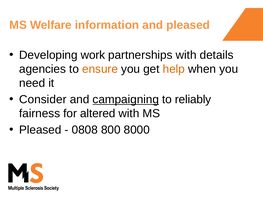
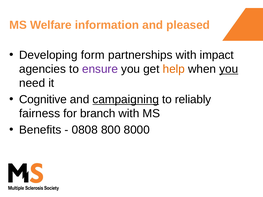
work: work -> form
details: details -> impact
ensure colour: orange -> purple
you at (229, 69) underline: none -> present
Consider: Consider -> Cognitive
altered: altered -> branch
Pleased at (40, 130): Pleased -> Benefits
